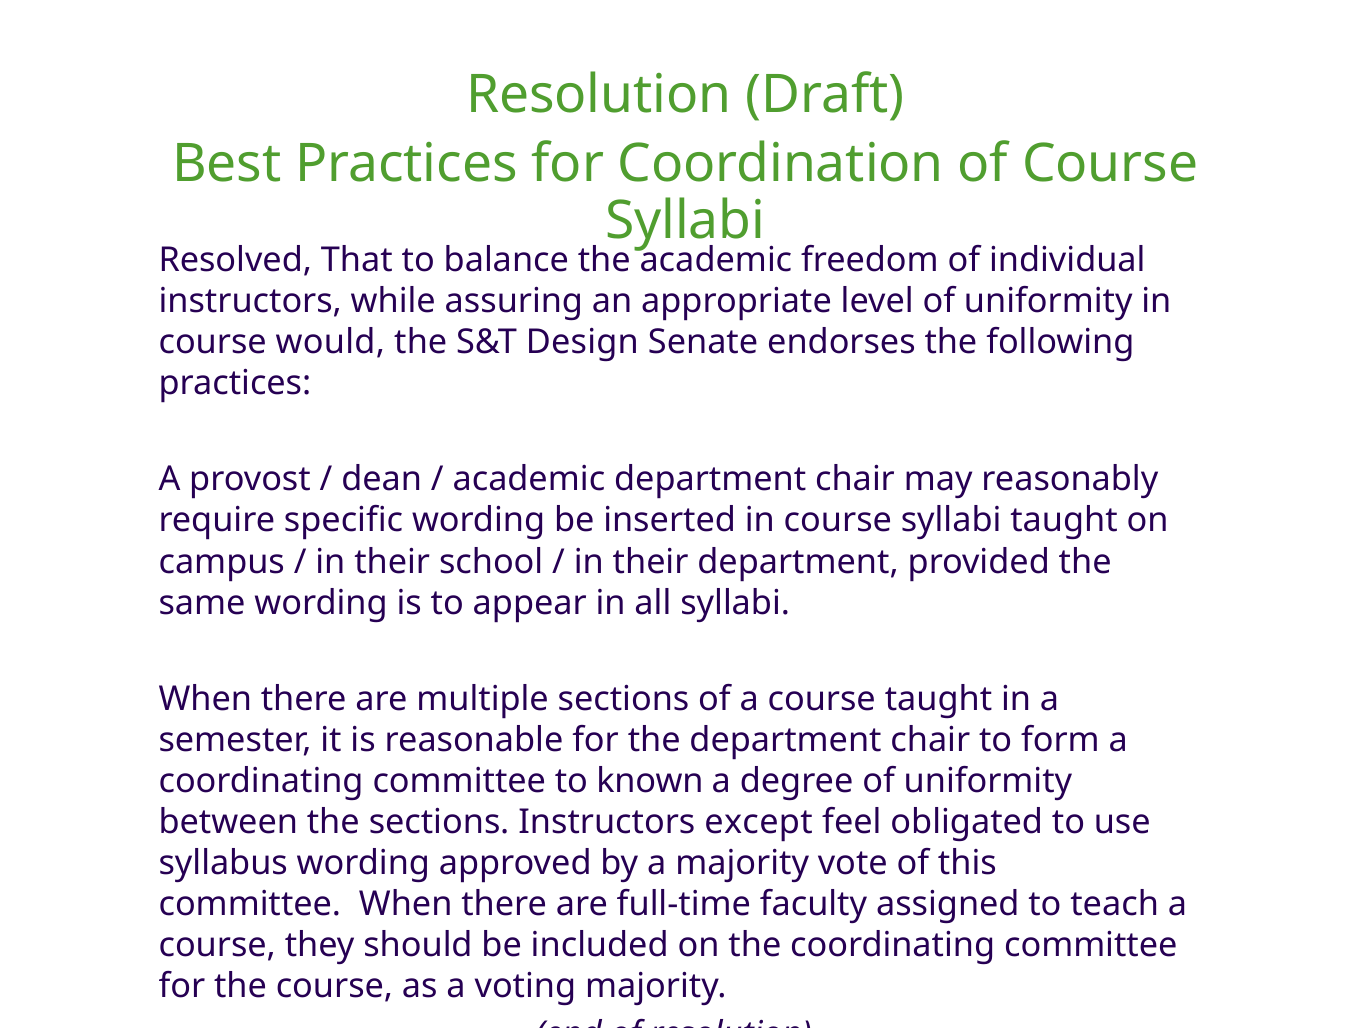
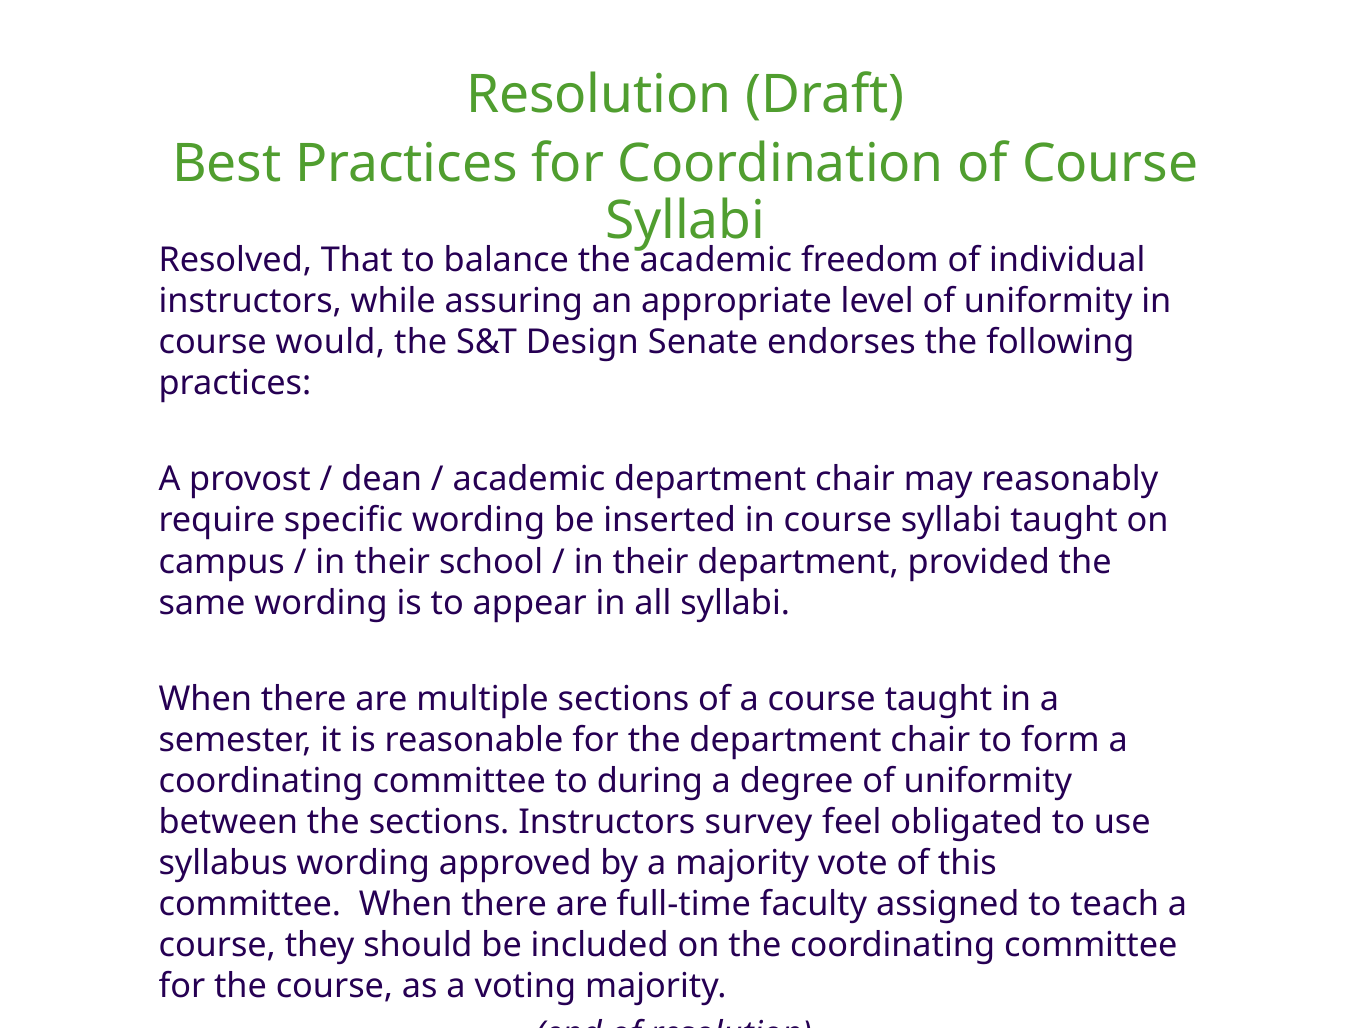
known: known -> during
except: except -> survey
